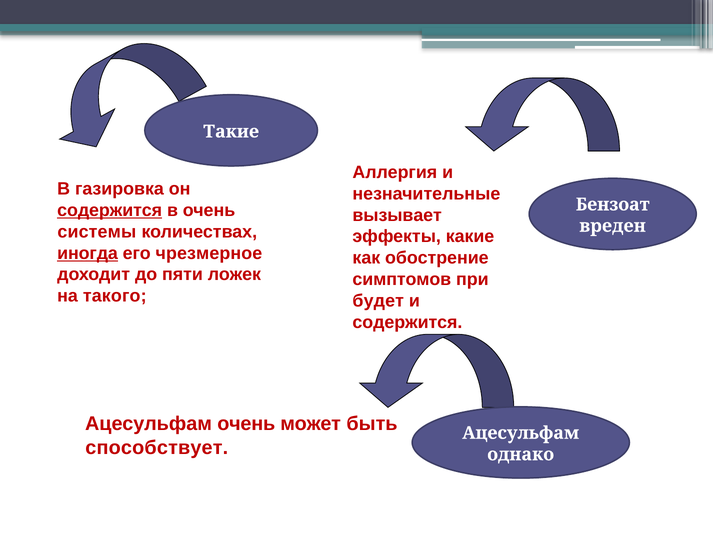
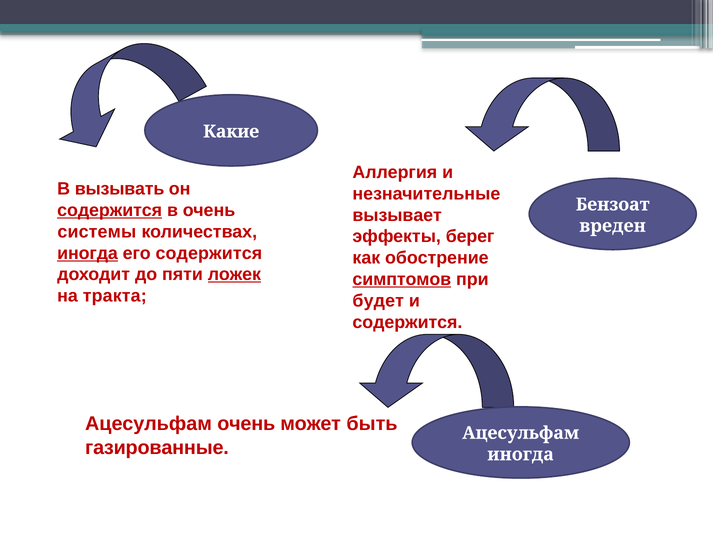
Такие: Такие -> Какие
газировка: газировка -> вызывать
какие: какие -> берег
его чрезмерное: чрезмерное -> содержится
ложек underline: none -> present
симптомов underline: none -> present
такого: такого -> тракта
способствует: способствует -> газированные
однако at (521, 454): однако -> иногда
